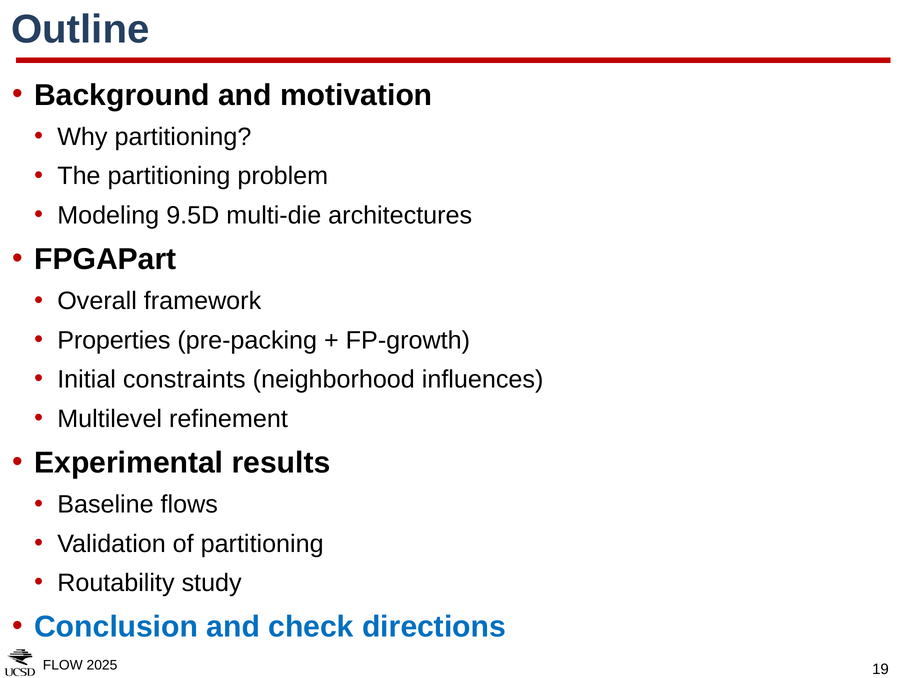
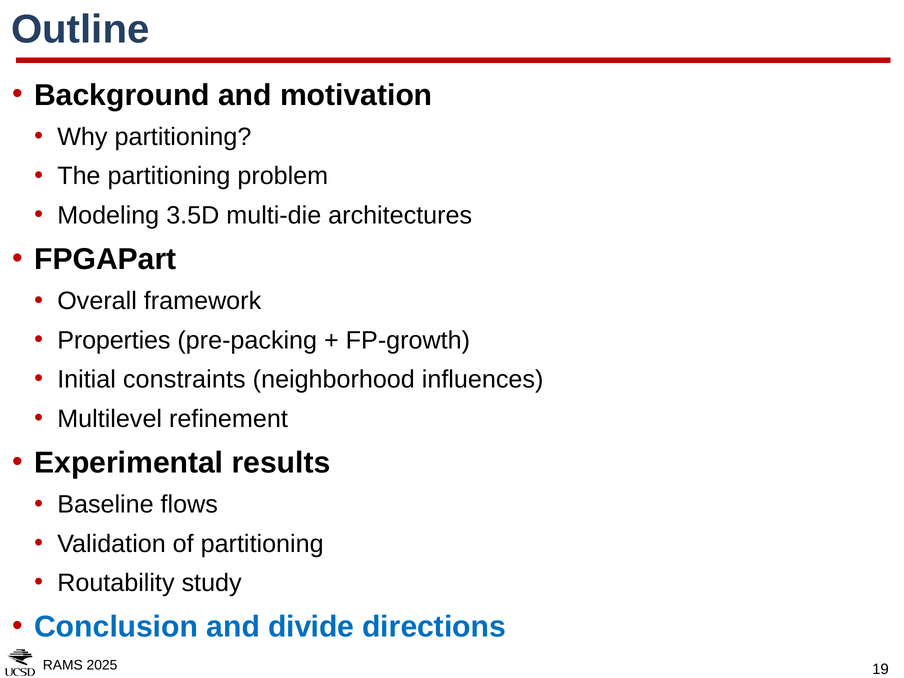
9.5D: 9.5D -> 3.5D
check: check -> divide
FLOW: FLOW -> RAMS
